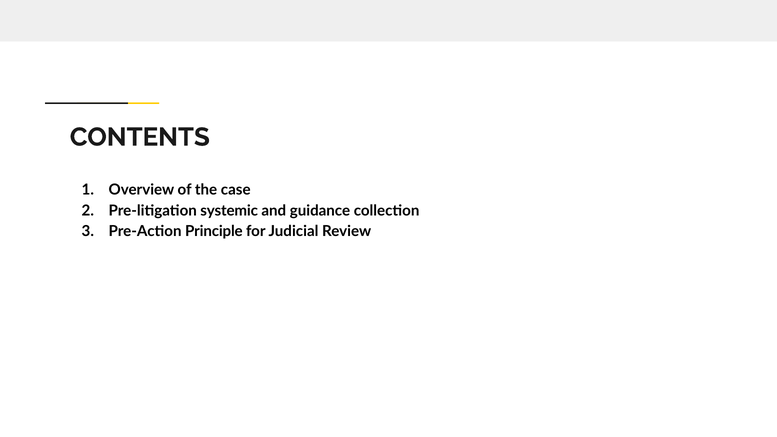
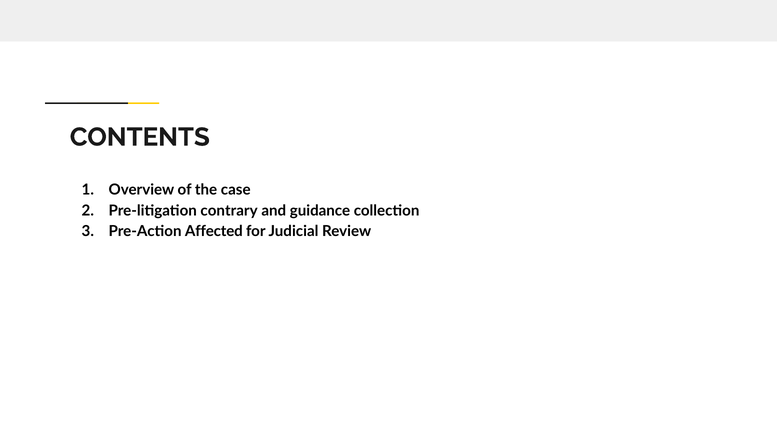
systemic: systemic -> contrary
Principle: Principle -> Affected
